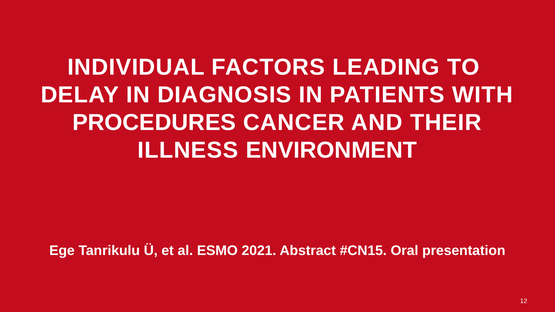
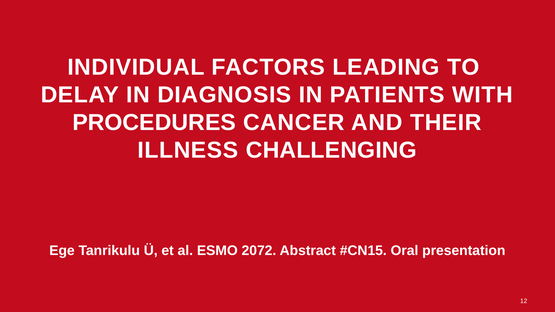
ENVIRONMENT: ENVIRONMENT -> CHALLENGING
2021: 2021 -> 2072
